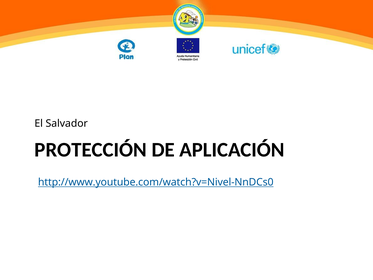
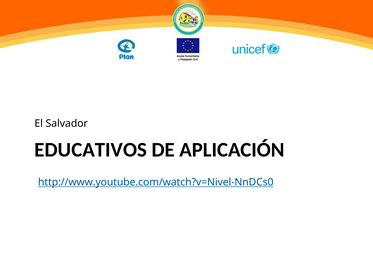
PROTECCIÓN: PROTECCIÓN -> EDUCATIVOS
